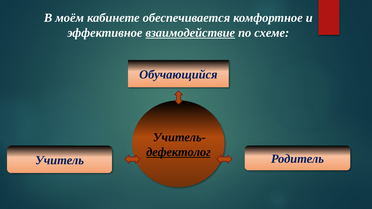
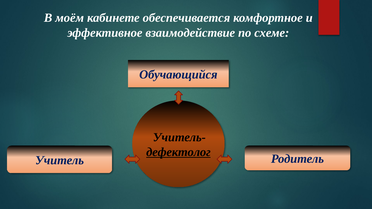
взаимодействие underline: present -> none
